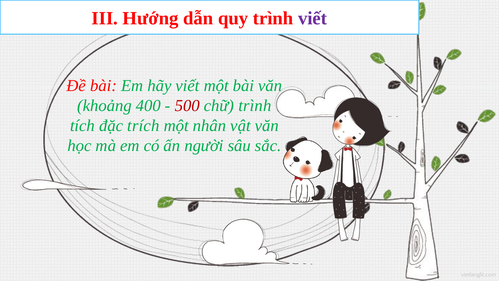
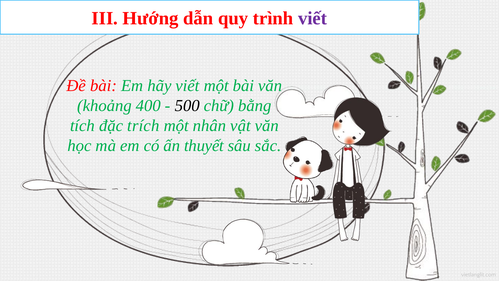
500 colour: red -> black
chữ trình: trình -> bằng
người: người -> thuyết
